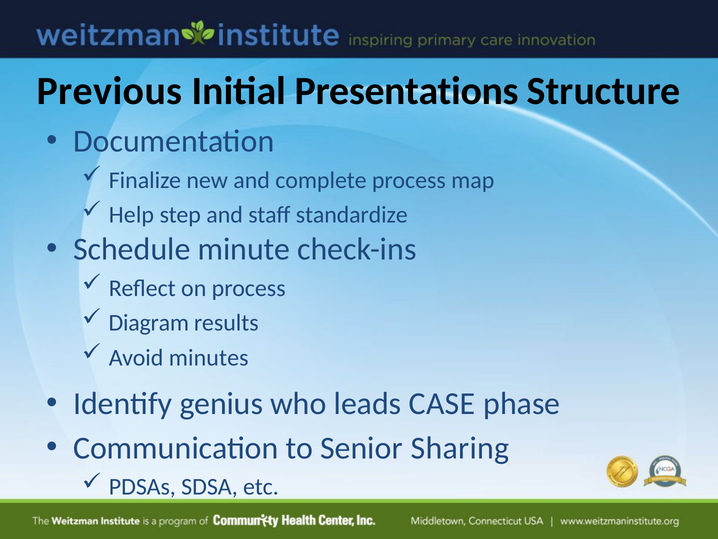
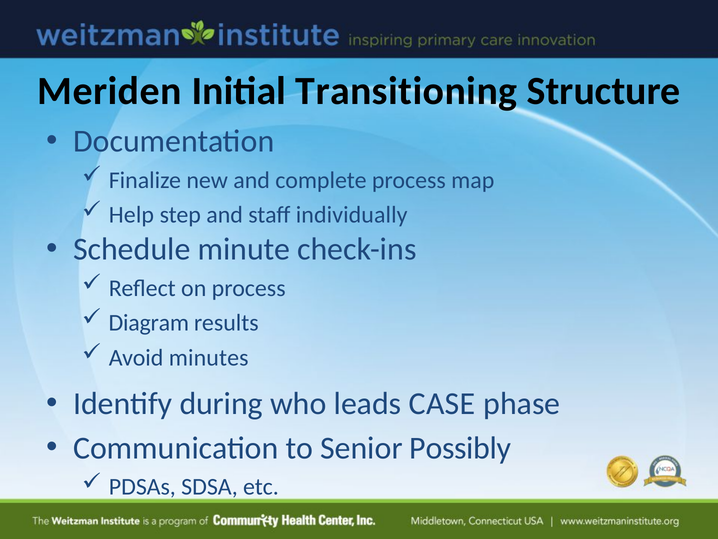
Previous: Previous -> Meriden
Presentations: Presentations -> Transitioning
standardize: standardize -> individually
genius: genius -> during
Sharing: Sharing -> Possibly
